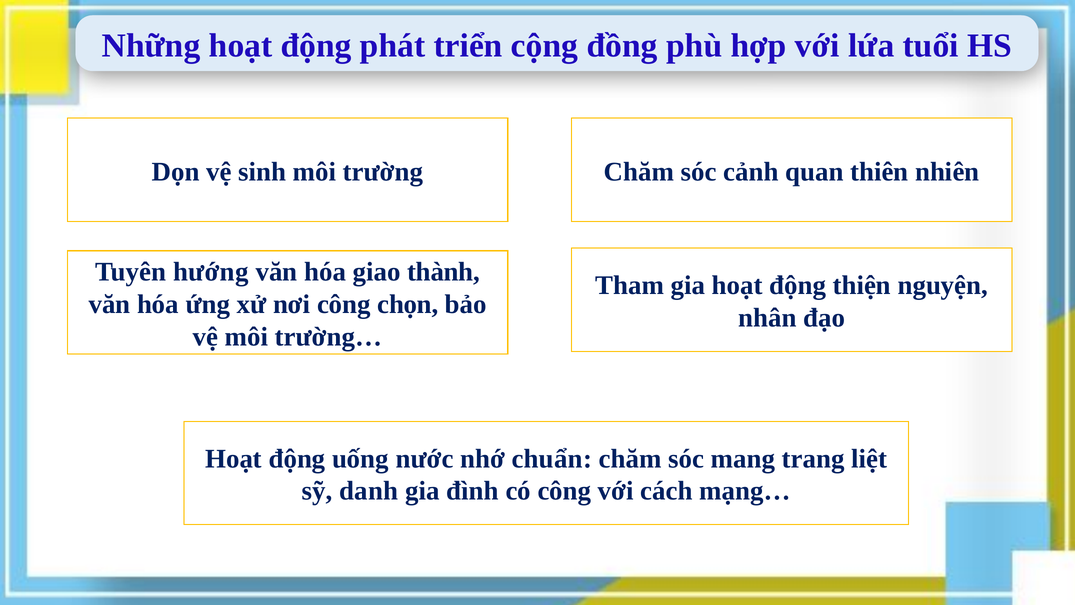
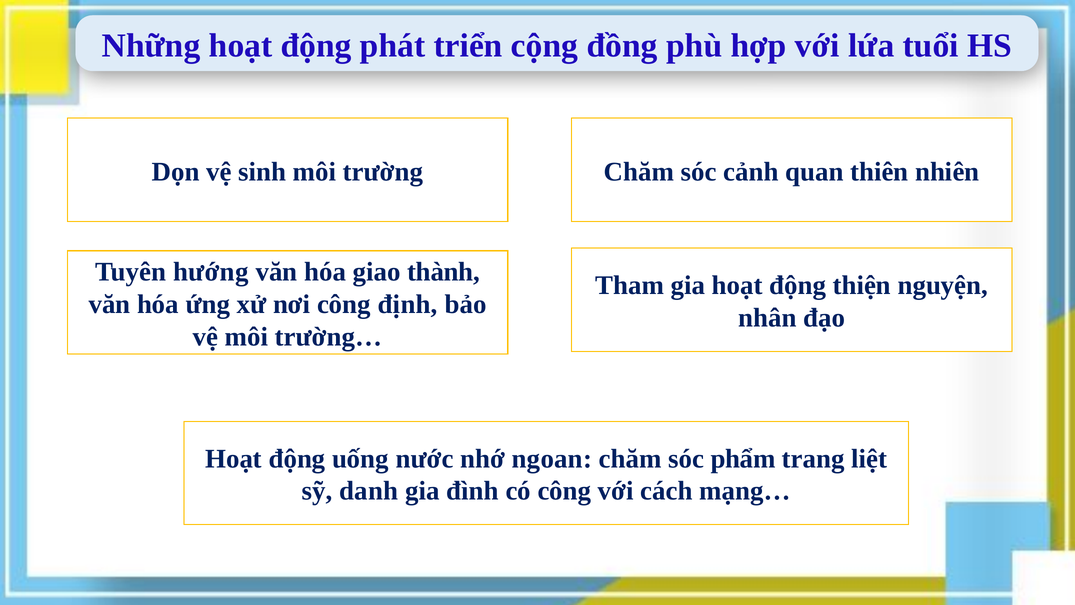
chọn: chọn -> định
chuẩn: chuẩn -> ngoan
mang: mang -> phẩm
